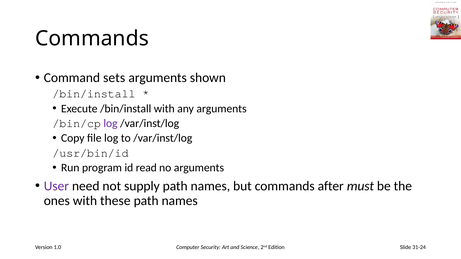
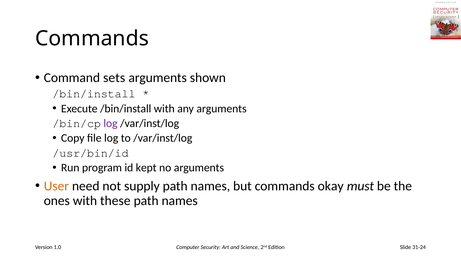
read: read -> kept
User colour: purple -> orange
after: after -> okay
